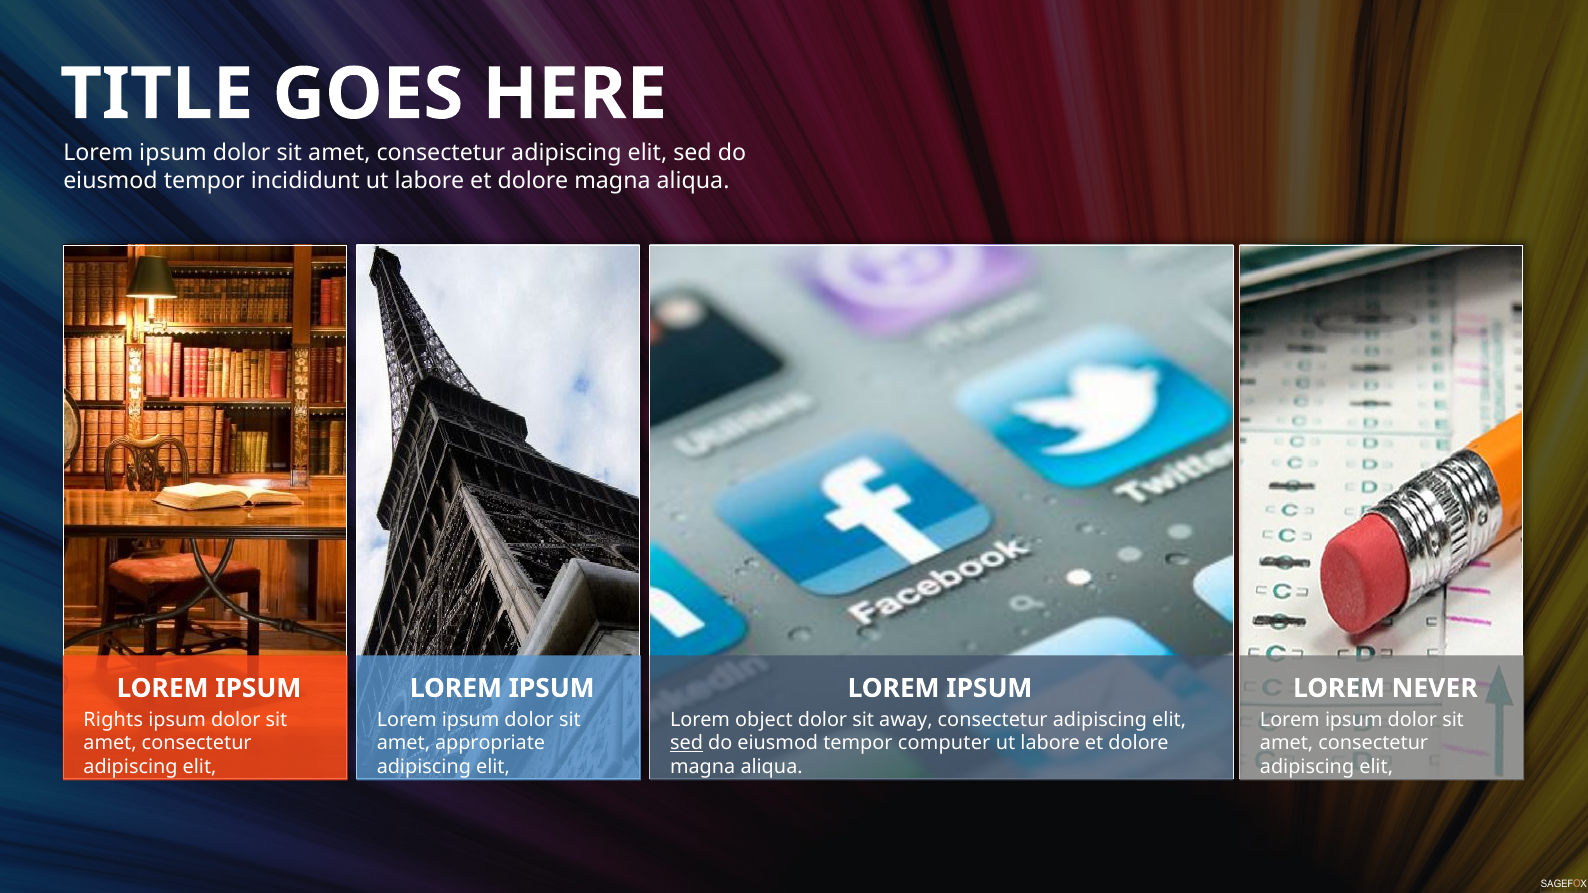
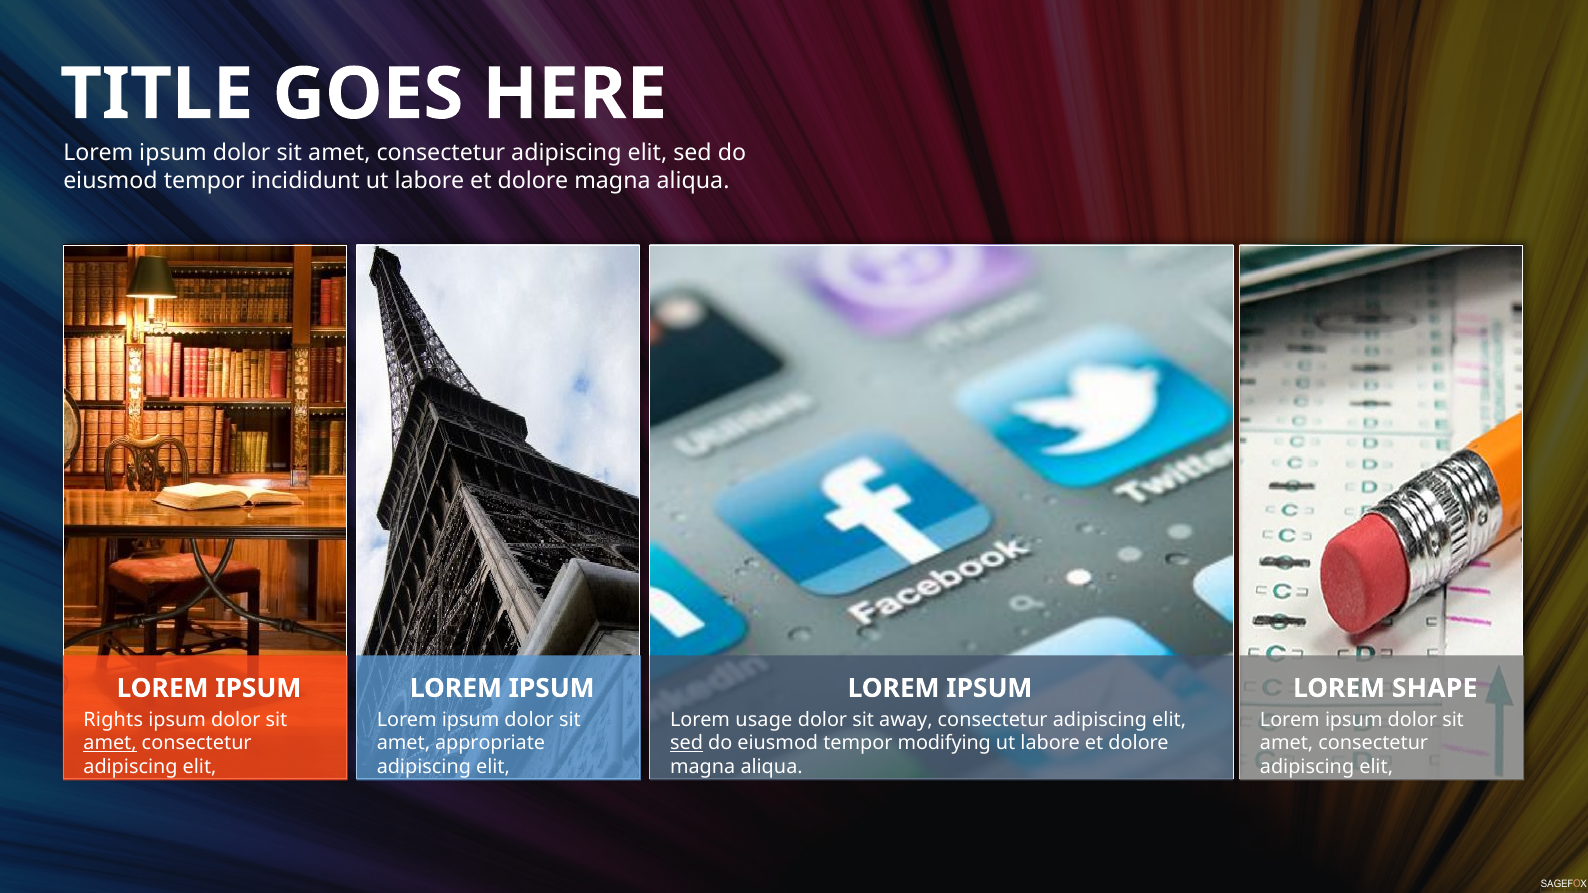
NEVER: NEVER -> SHAPE
object: object -> usage
amet at (110, 744) underline: none -> present
computer: computer -> modifying
